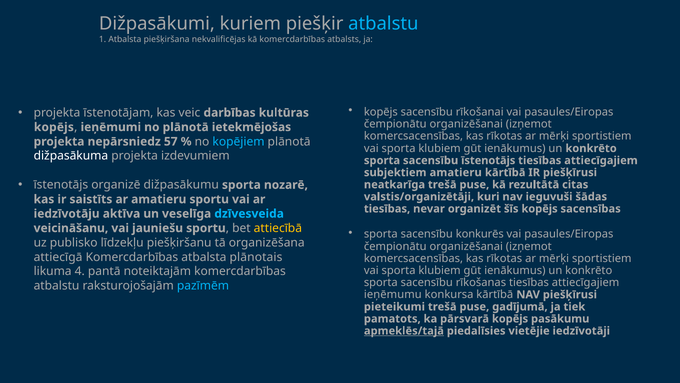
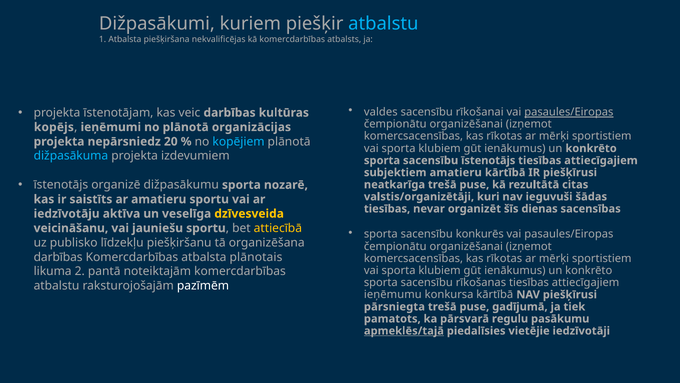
kopējs at (381, 112): kopējs -> valdes
pasaules/Eiropas at (569, 112) underline: none -> present
ietekmējošas: ietekmējošas -> organizācijas
57: 57 -> 20
dižpasākuma colour: white -> light blue
šīs kopējs: kopējs -> dienas
dzīvesveida colour: light blue -> yellow
attiecīgā at (58, 257): attiecīgā -> darbības
4: 4 -> 2
pazīmēm colour: light blue -> white
pieteikumi: pieteikumi -> pārsniegta
pārsvarā kopējs: kopējs -> regulu
